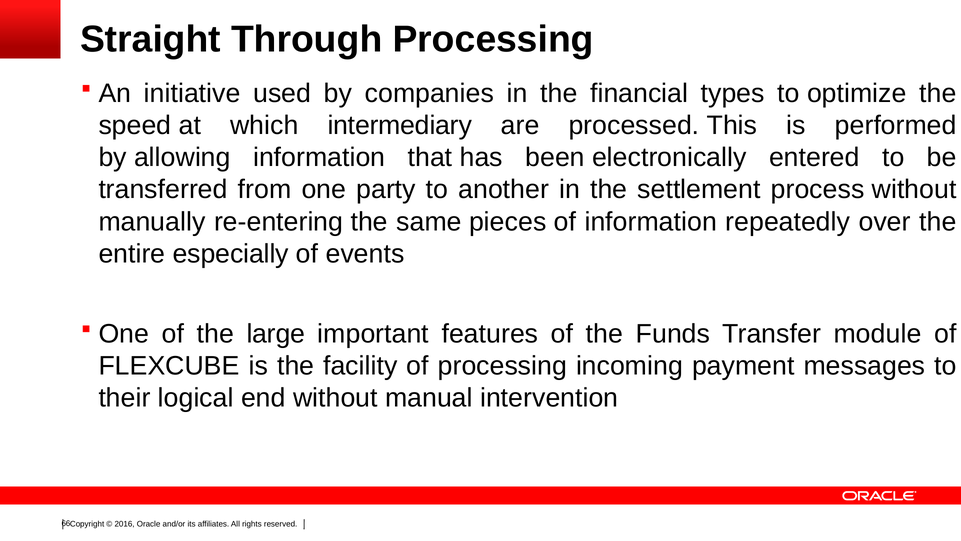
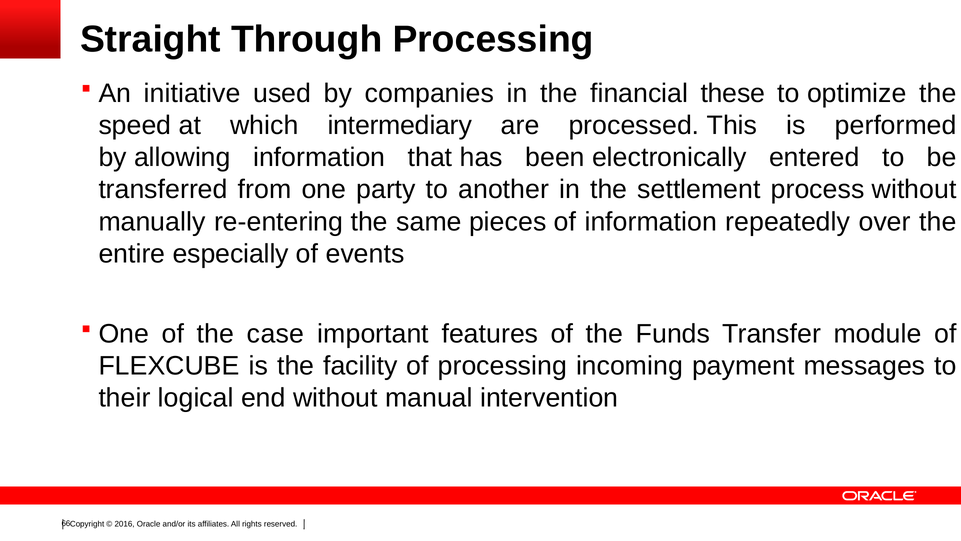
types: types -> these
large: large -> case
